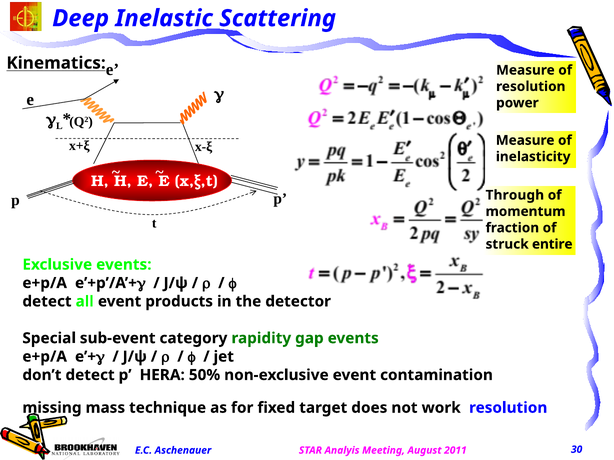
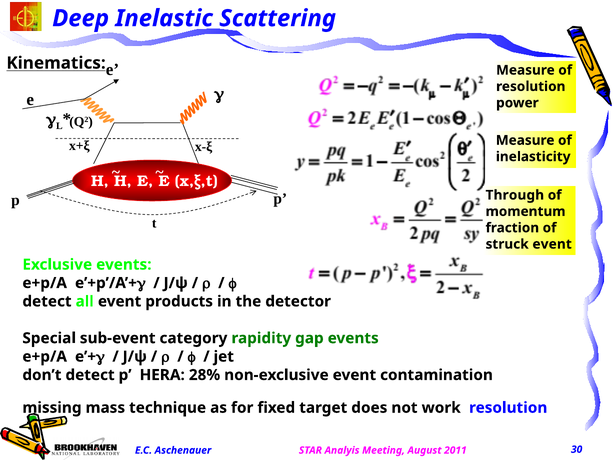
struck entire: entire -> event
50%: 50% -> 28%
